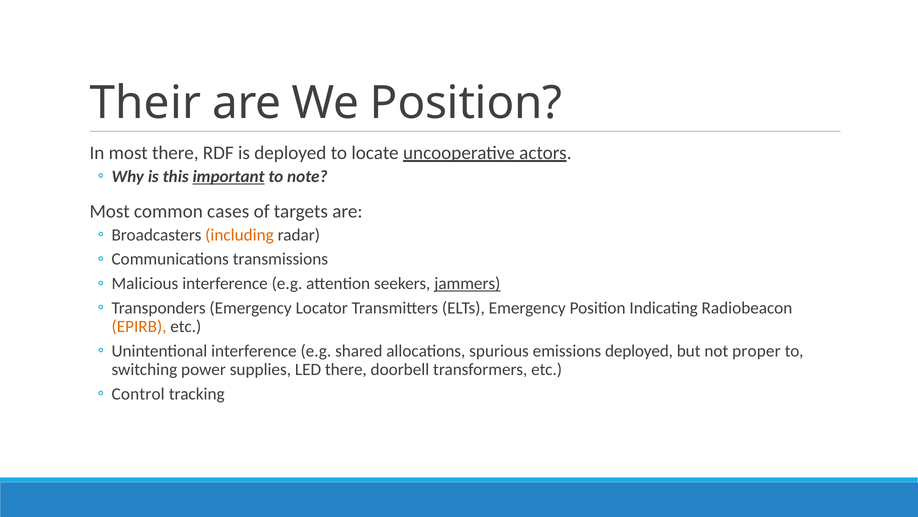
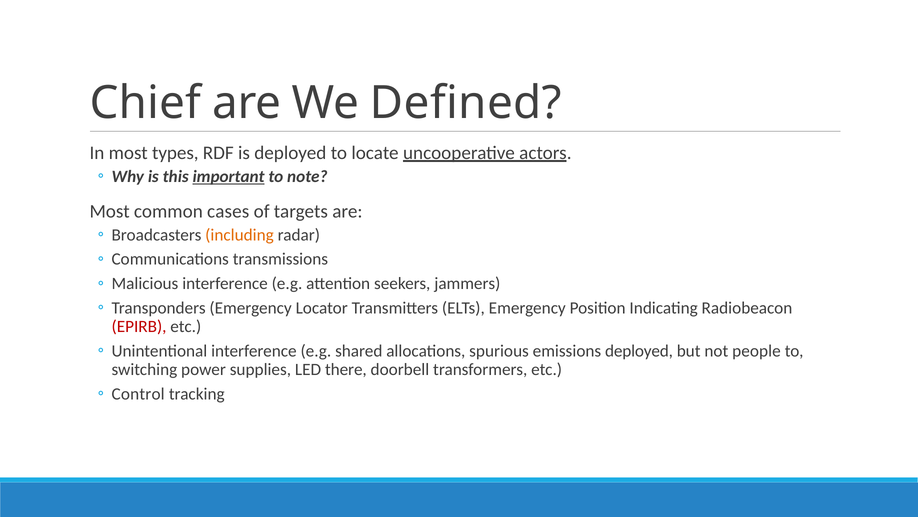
Their: Their -> Chief
We Position: Position -> Defined
most there: there -> types
jammers underline: present -> none
EPIRB colour: orange -> red
proper: proper -> people
